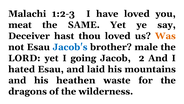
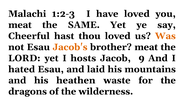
Deceiver: Deceiver -> Cheerful
Jacob's colour: blue -> orange
brother male: male -> meat
going: going -> hosts
2: 2 -> 9
